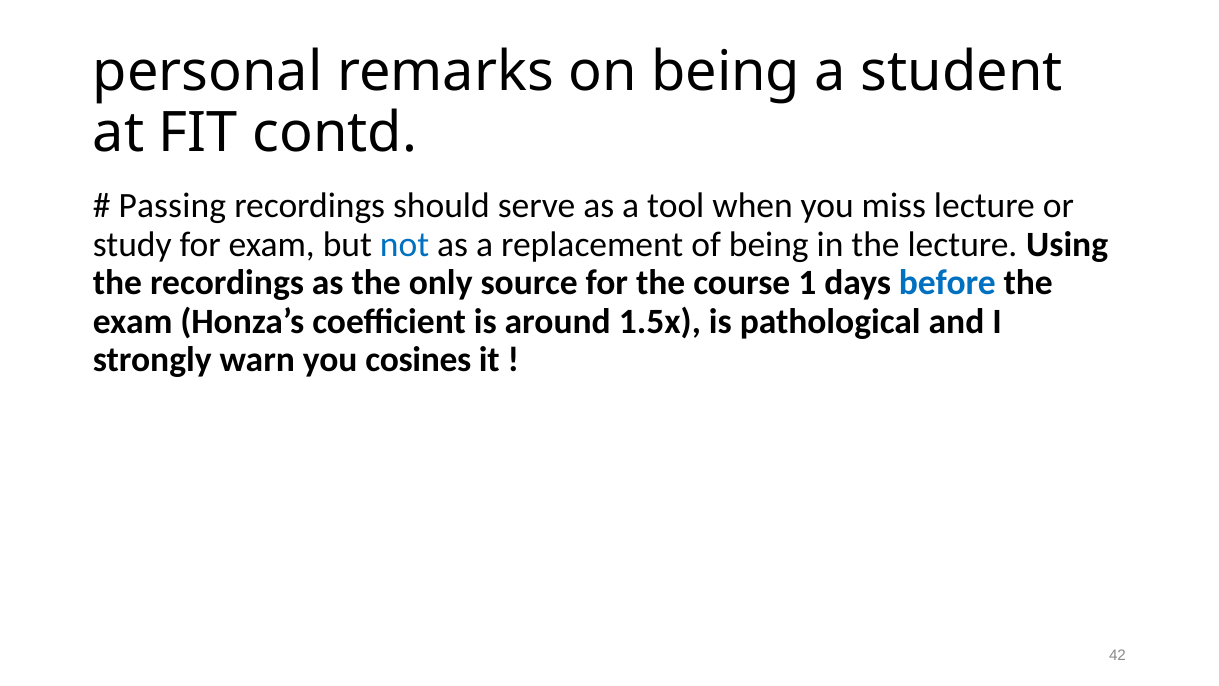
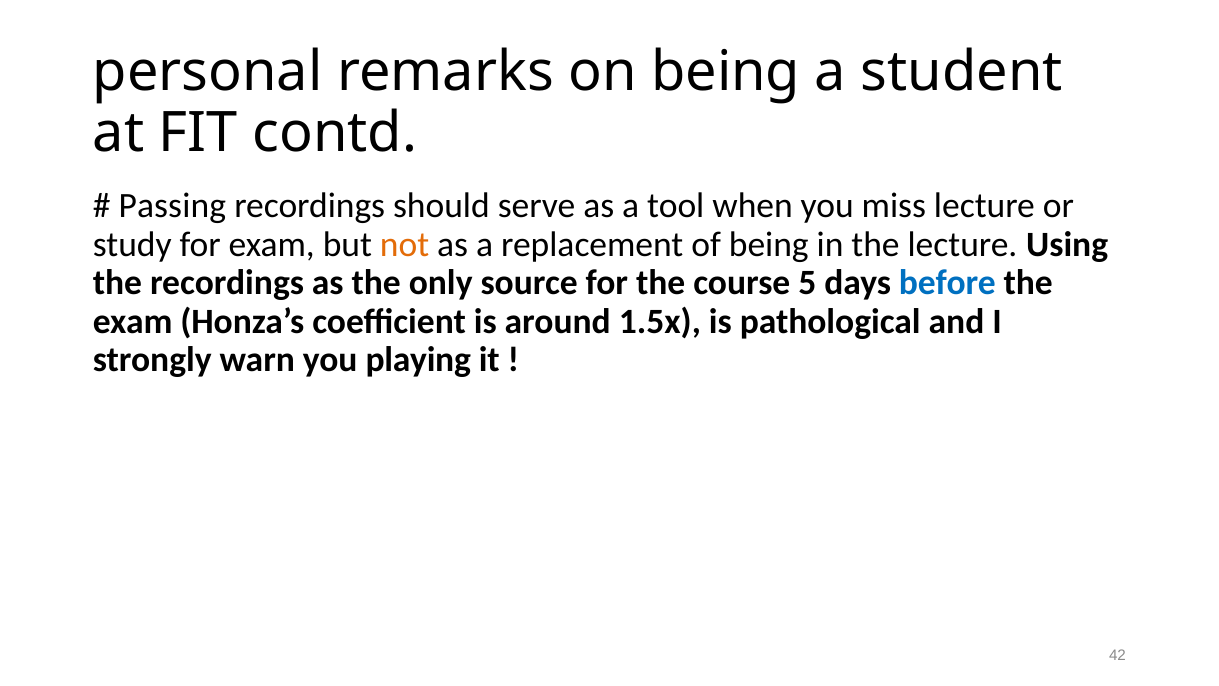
not colour: blue -> orange
1: 1 -> 5
cosines: cosines -> playing
